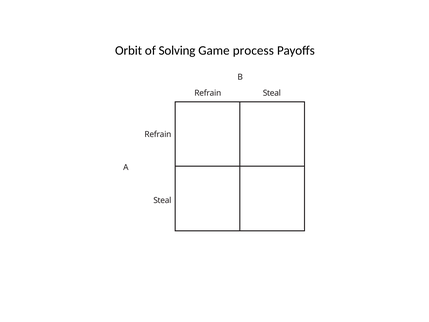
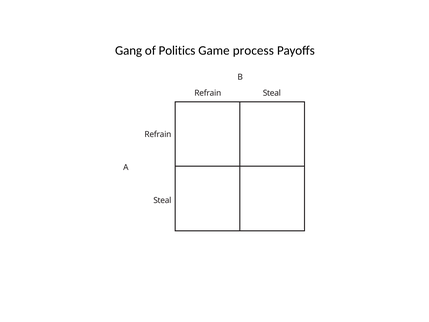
Orbit: Orbit -> Gang
Solving: Solving -> Politics
